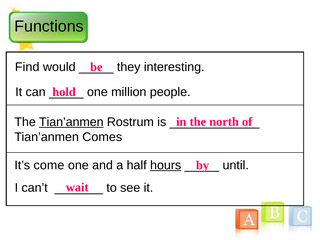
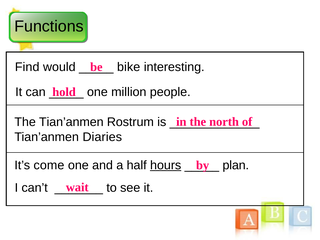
they: they -> bike
Tian’anmen at (71, 122) underline: present -> none
Comes: Comes -> Diaries
until: until -> plan
